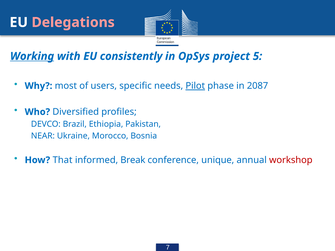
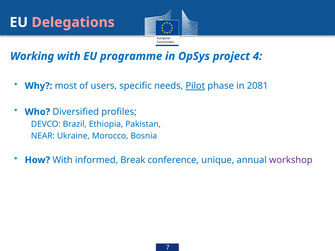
Working underline: present -> none
consistently: consistently -> programme
5: 5 -> 4
2087: 2087 -> 2081
How That: That -> With
workshop colour: red -> purple
